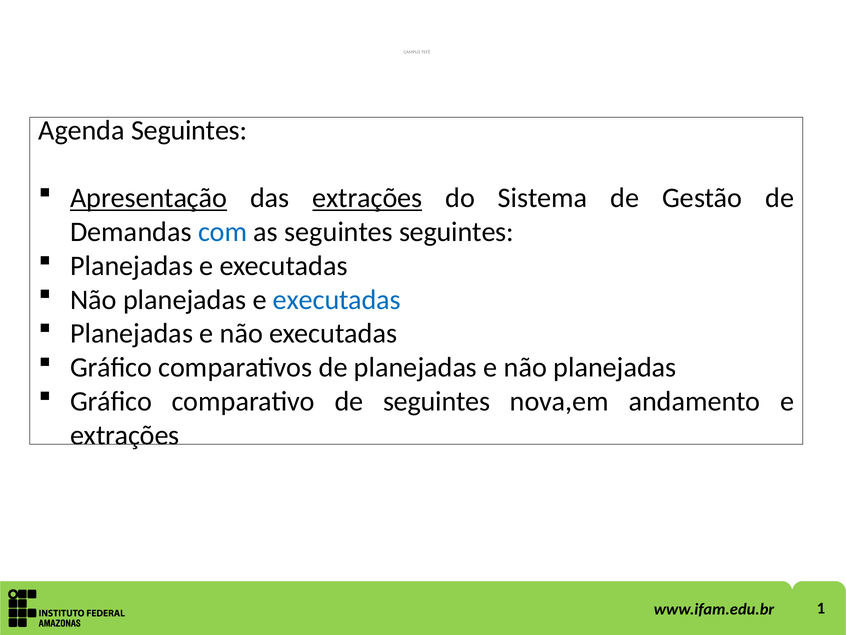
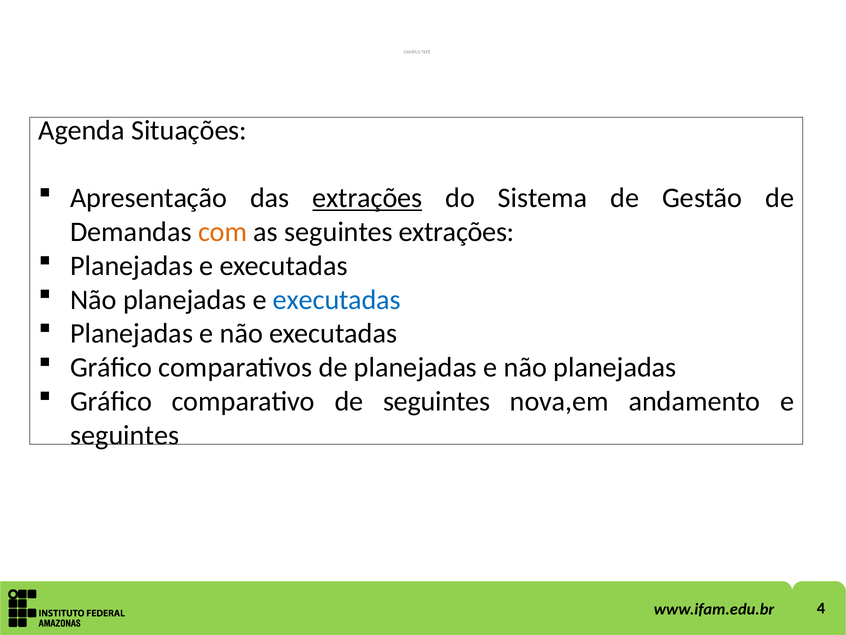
Agenda Seguintes: Seguintes -> Situações
Apresentação underline: present -> none
com colour: blue -> orange
seguintes seguintes: seguintes -> extrações
extrações at (125, 435): extrações -> seguintes
1: 1 -> 4
